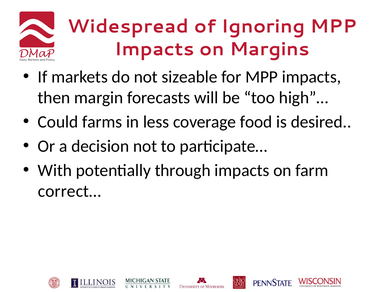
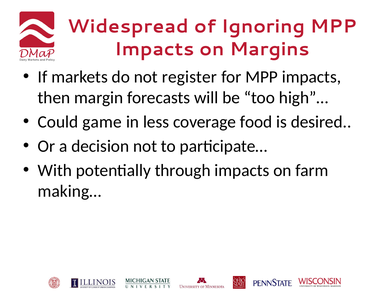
sizeable: sizeable -> register
farms: farms -> game
correct…: correct… -> making…
